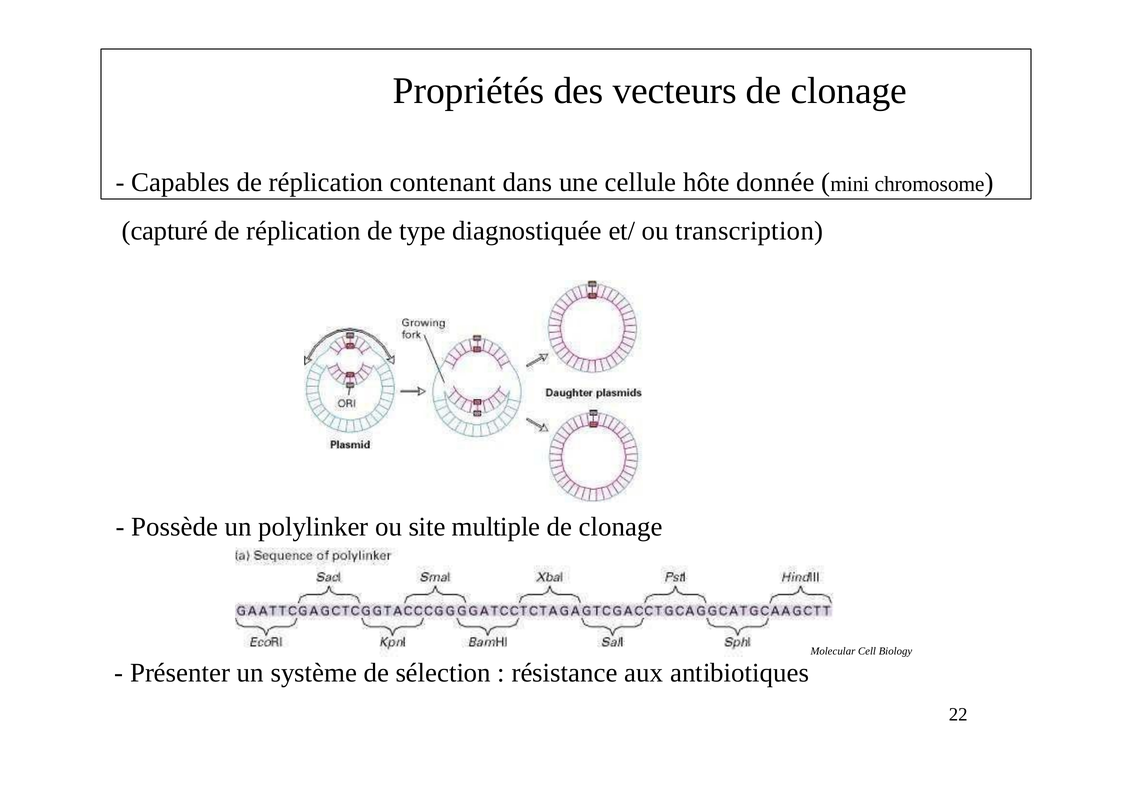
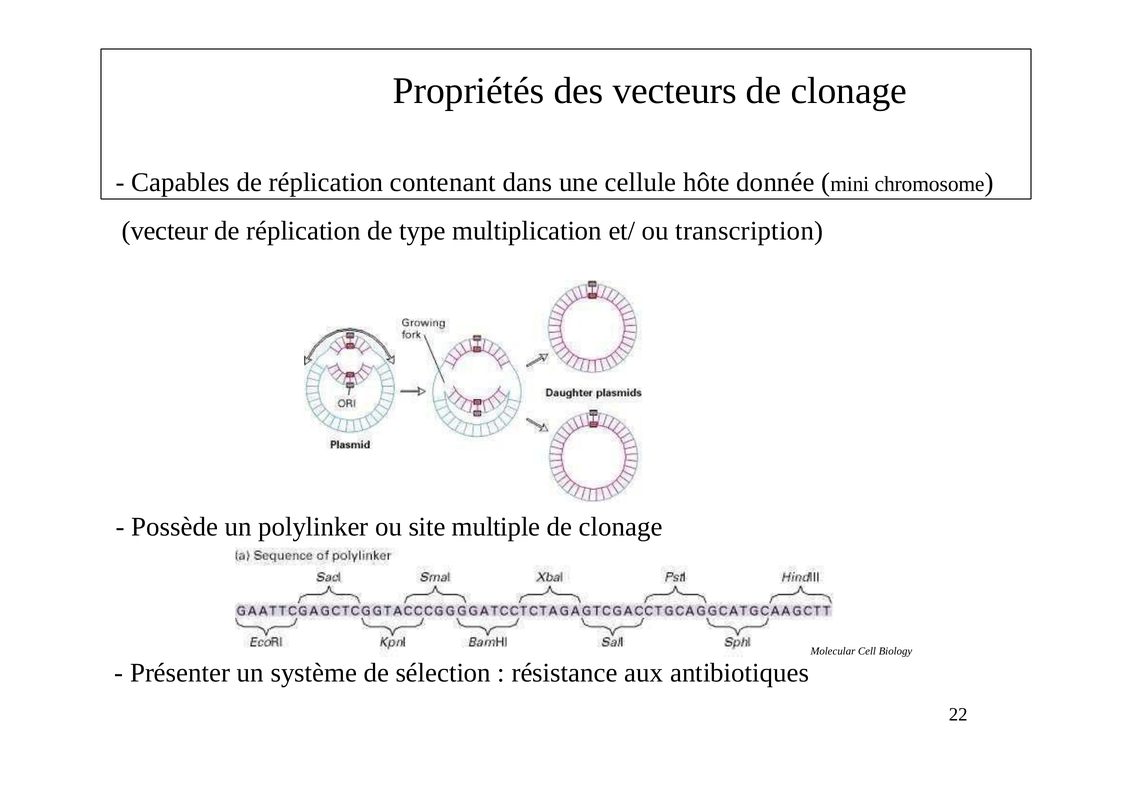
capturé: capturé -> vecteur
diagnostiquée: diagnostiquée -> multiplication
